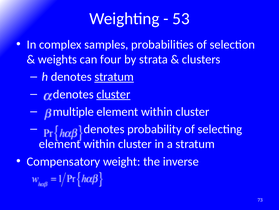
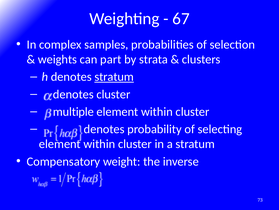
53: 53 -> 67
four: four -> part
cluster at (113, 94) underline: present -> none
